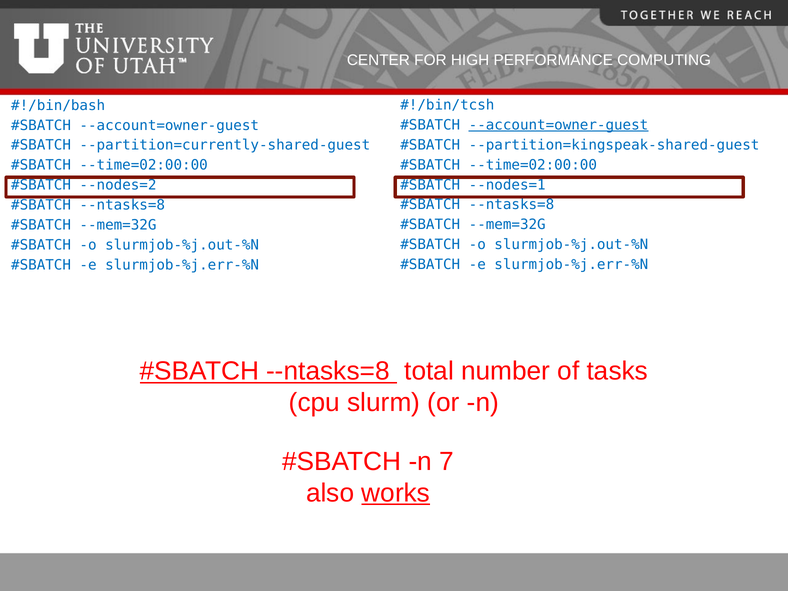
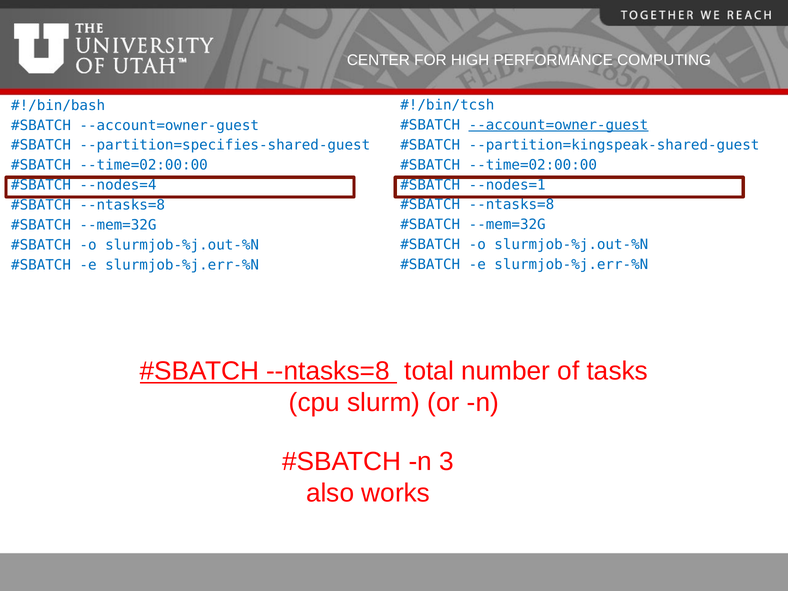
--partition=currently-shared-guest: --partition=currently-shared-guest -> --partition=specifies-shared-guest
--nodes=2: --nodes=2 -> --nodes=4
7: 7 -> 3
works underline: present -> none
